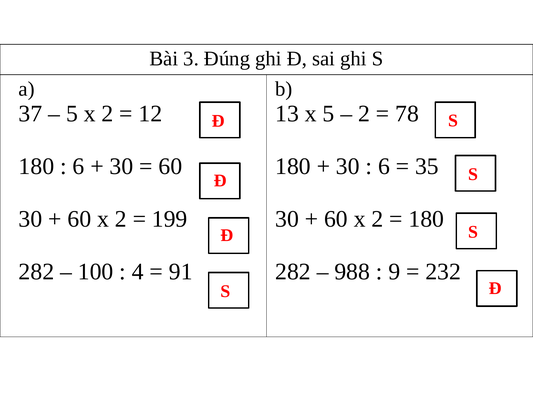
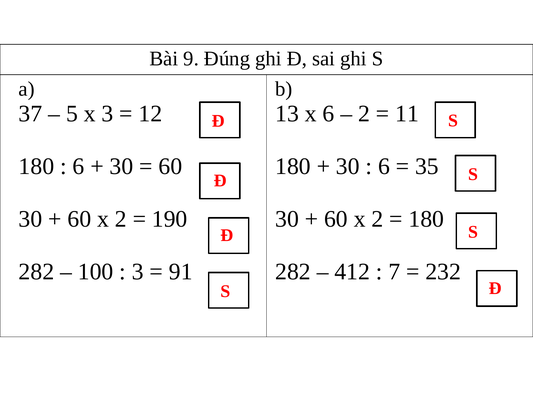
3: 3 -> 9
5 x 2: 2 -> 3
x 5: 5 -> 6
78: 78 -> 11
199: 199 -> 190
4 at (138, 271): 4 -> 3
988: 988 -> 412
9: 9 -> 7
